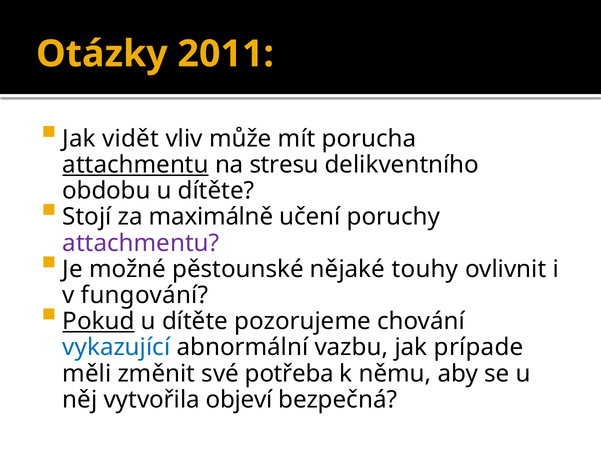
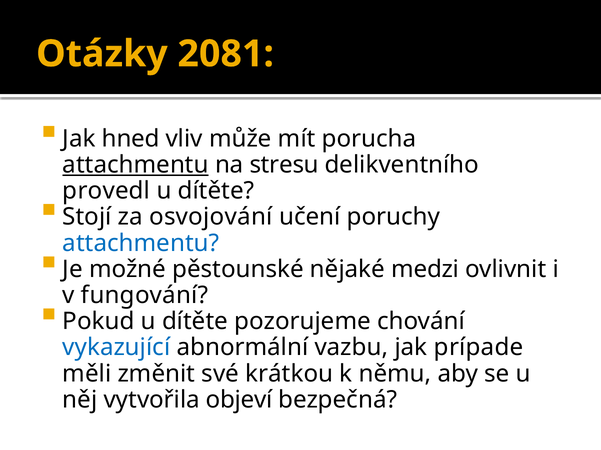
2011: 2011 -> 2081
vidět: vidět -> hned
obdobu: obdobu -> provedl
maximálně: maximálně -> osvojování
attachmentu at (141, 243) colour: purple -> blue
touhy: touhy -> medzi
Pokud underline: present -> none
potřeba: potřeba -> krátkou
